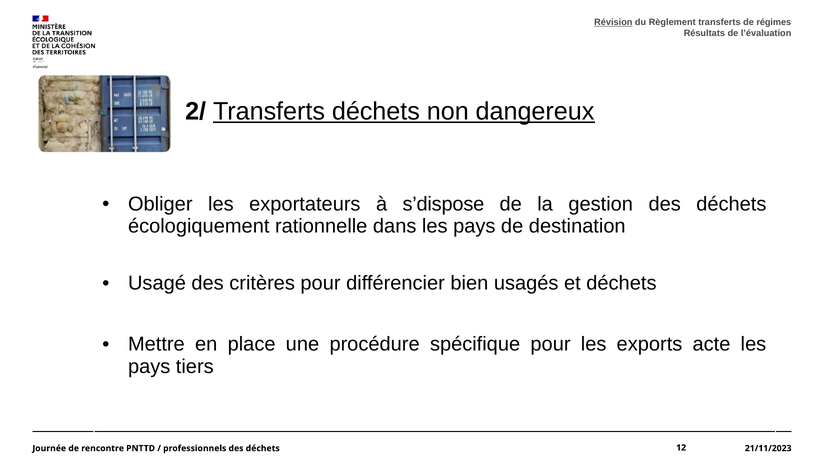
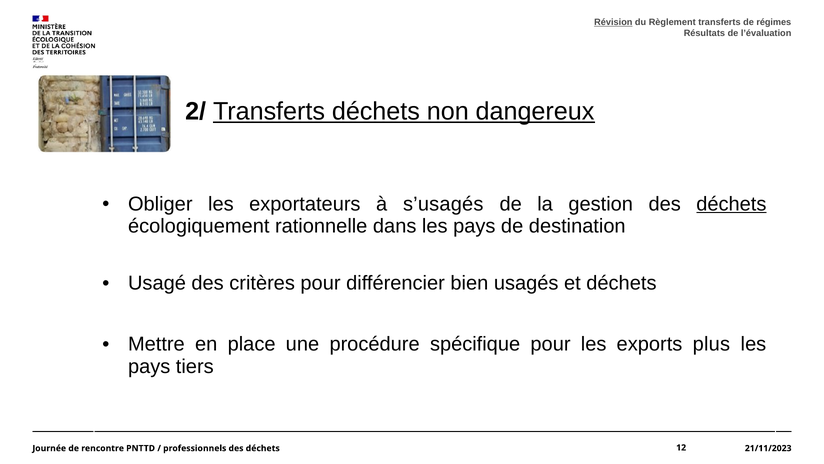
s’dispose: s’dispose -> s’usagés
déchets at (731, 204) underline: none -> present
acte: acte -> plus
